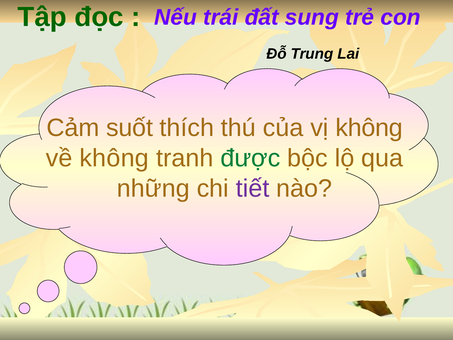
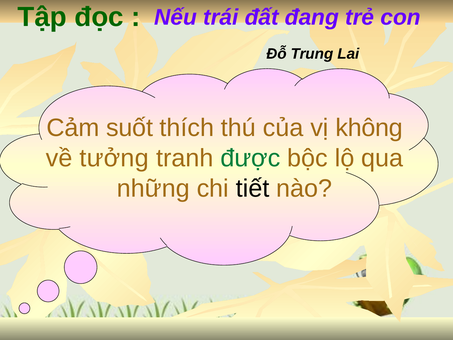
sung: sung -> đang
về không: không -> tưởng
tiết colour: purple -> black
